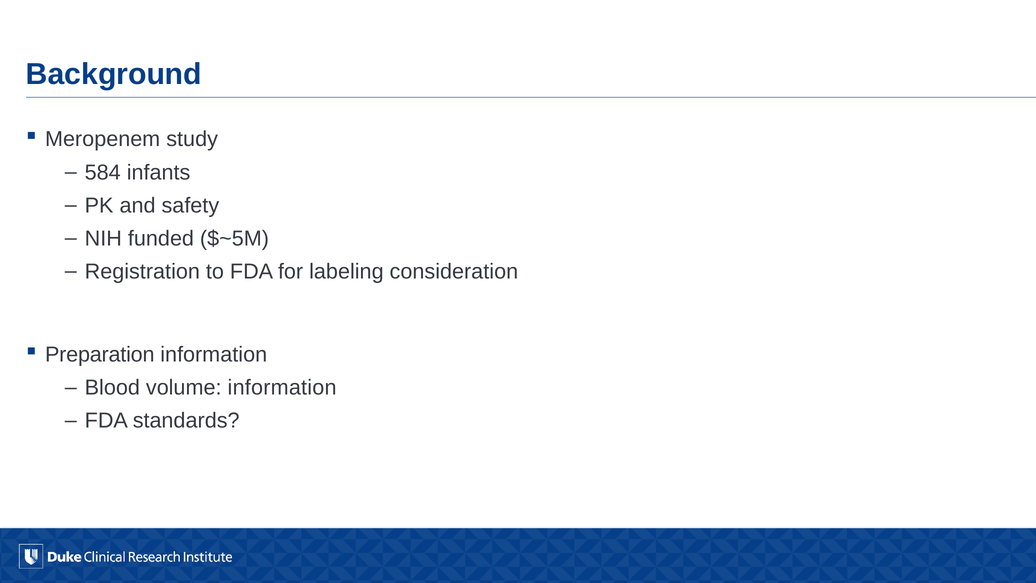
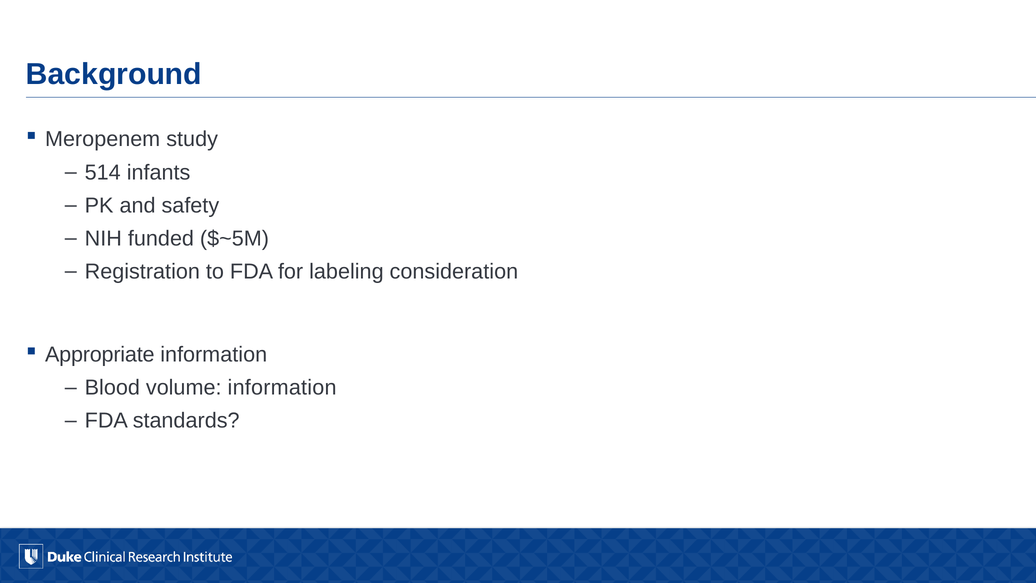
584: 584 -> 514
Preparation: Preparation -> Appropriate
